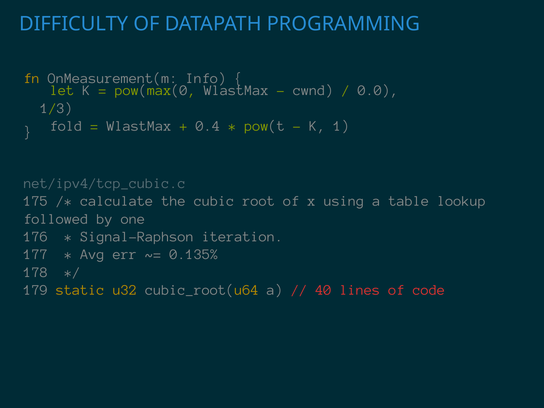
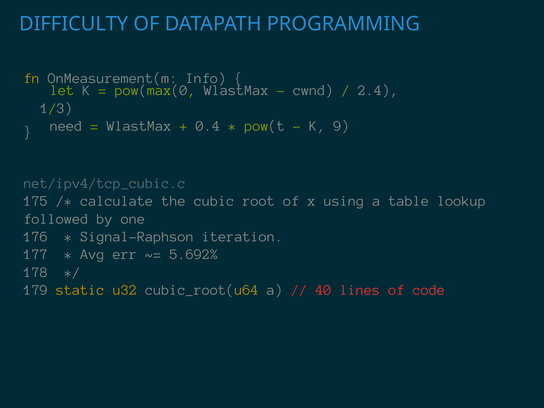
0.0: 0.0 -> 2.4
fold: fold -> need
1: 1 -> 9
0.135%: 0.135% -> 5.692%
